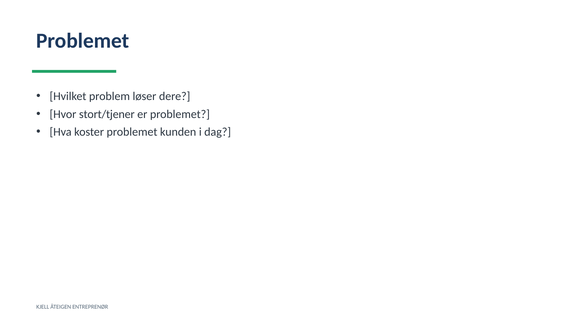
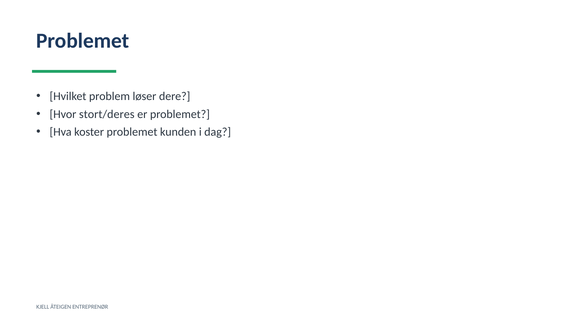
stort/tjener: stort/tjener -> stort/deres
